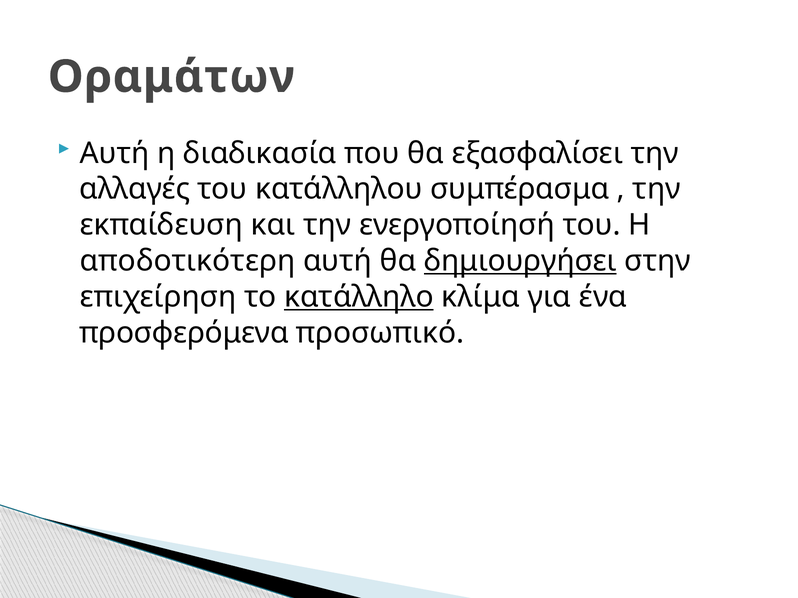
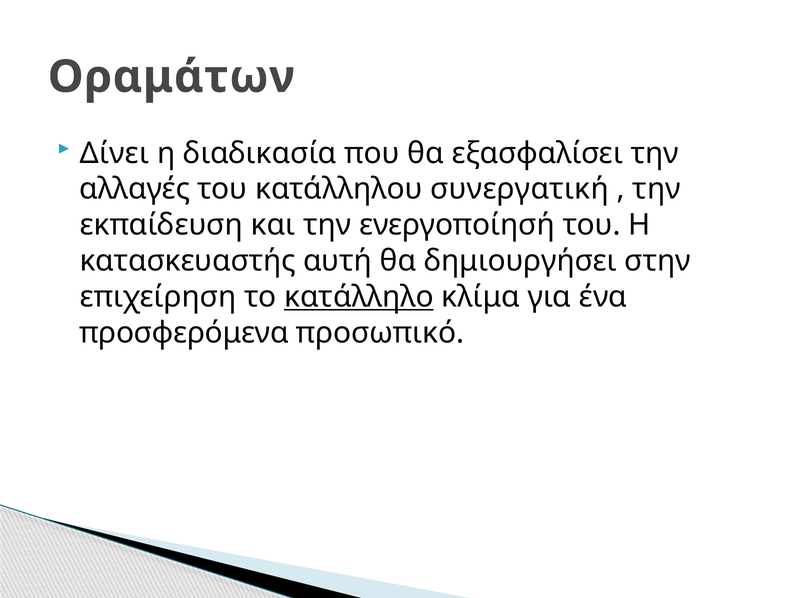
Αυτή at (115, 153): Αυτή -> Δίνει
συμπέρασμα: συμπέρασμα -> συνεργατική
αποδοτικότερη: αποδοτικότερη -> κατασκευαστής
δημιουργήσει underline: present -> none
